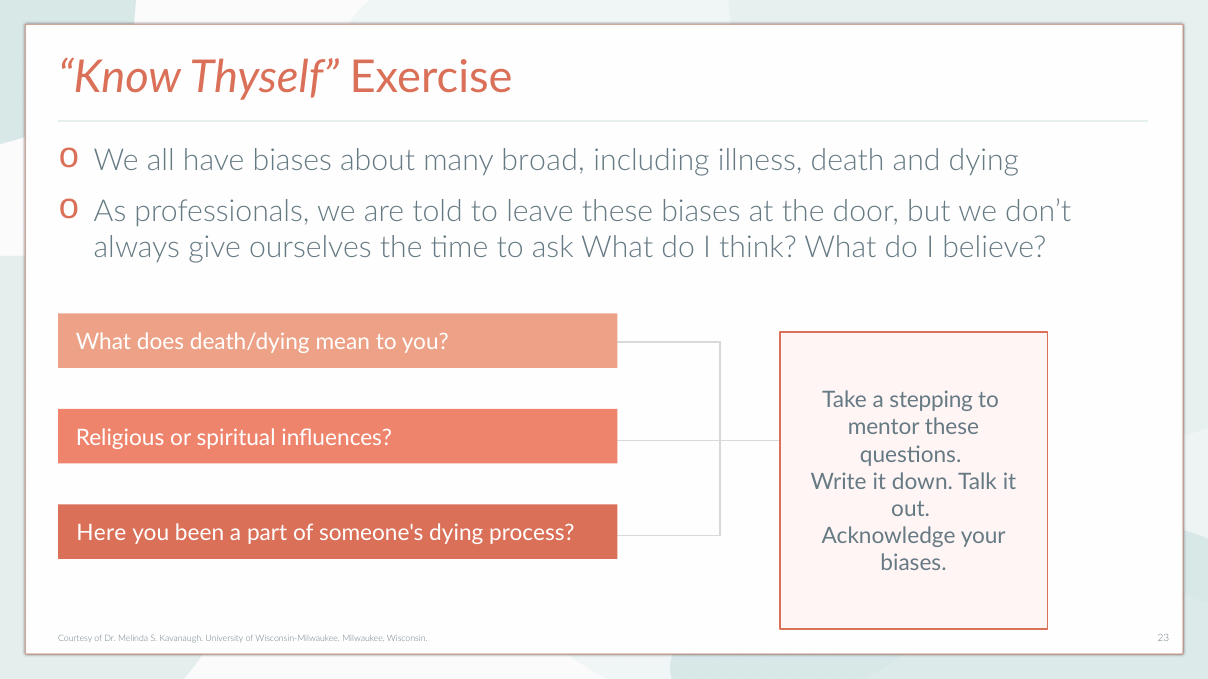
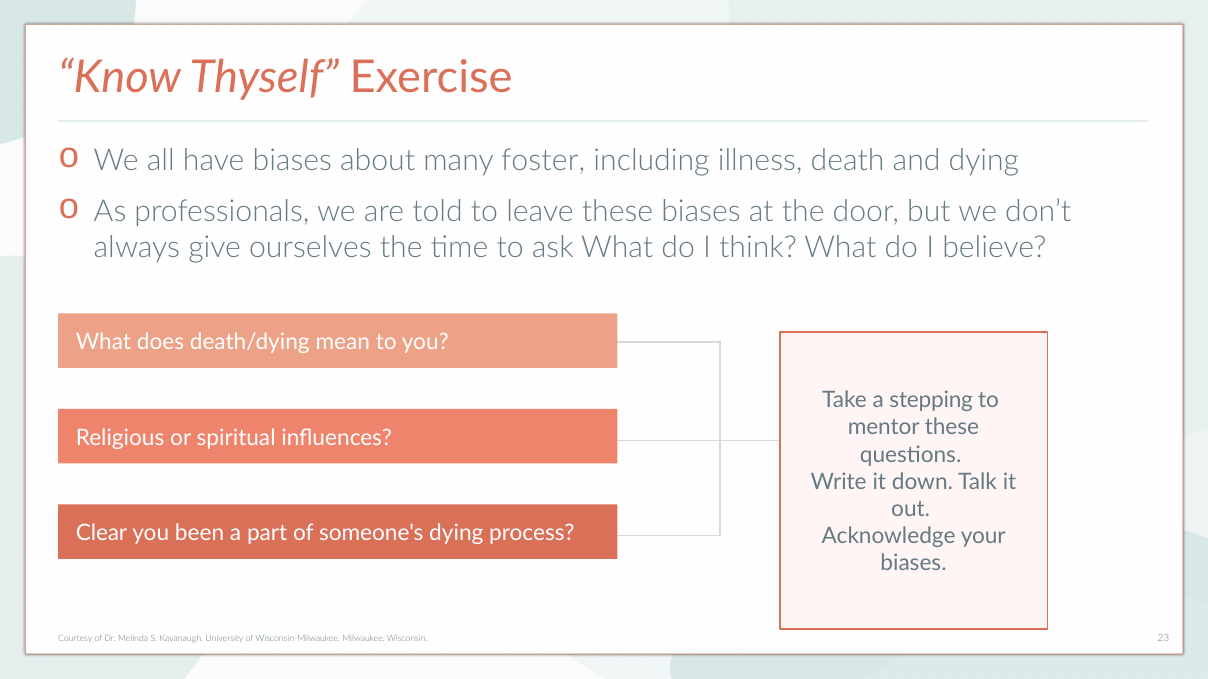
broad: broad -> foster
Here: Here -> Clear
